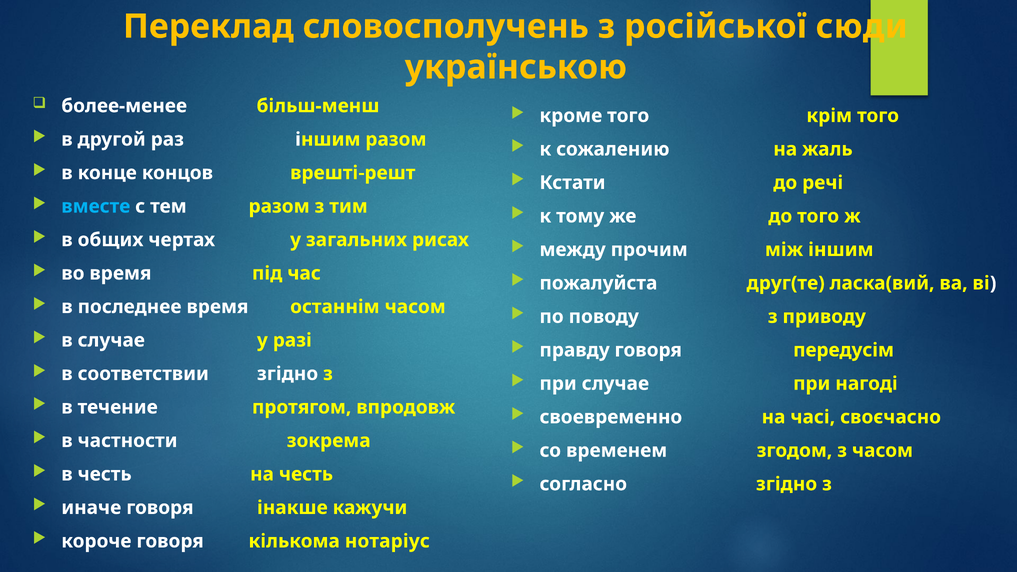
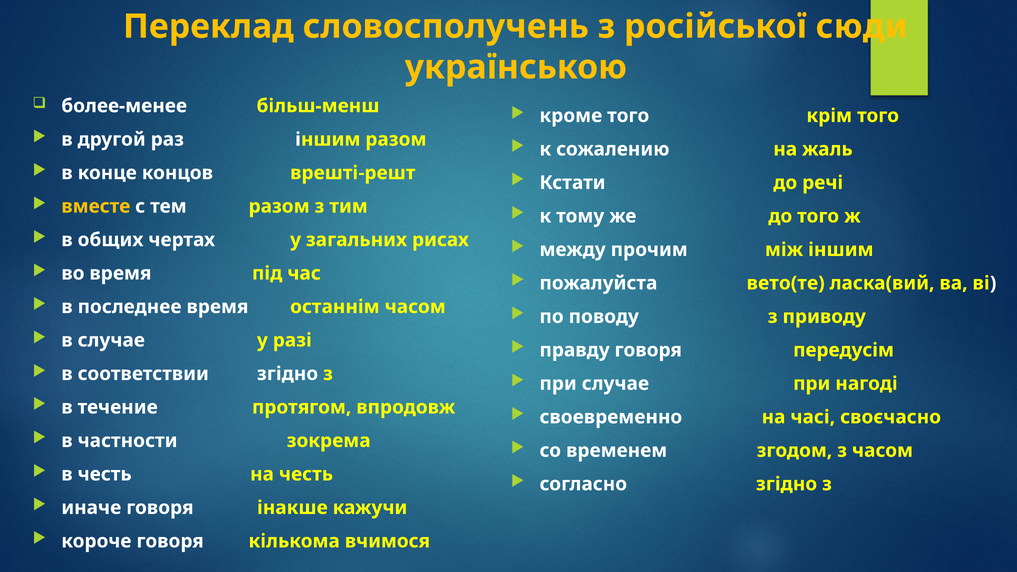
вместе colour: light blue -> yellow
друг(те: друг(те -> вето(те
нотаріус: нотаріус -> вчимося
